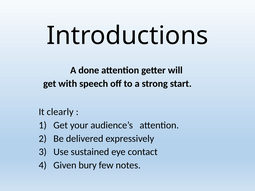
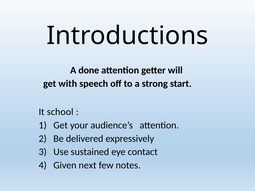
clearly: clearly -> school
bury: bury -> next
